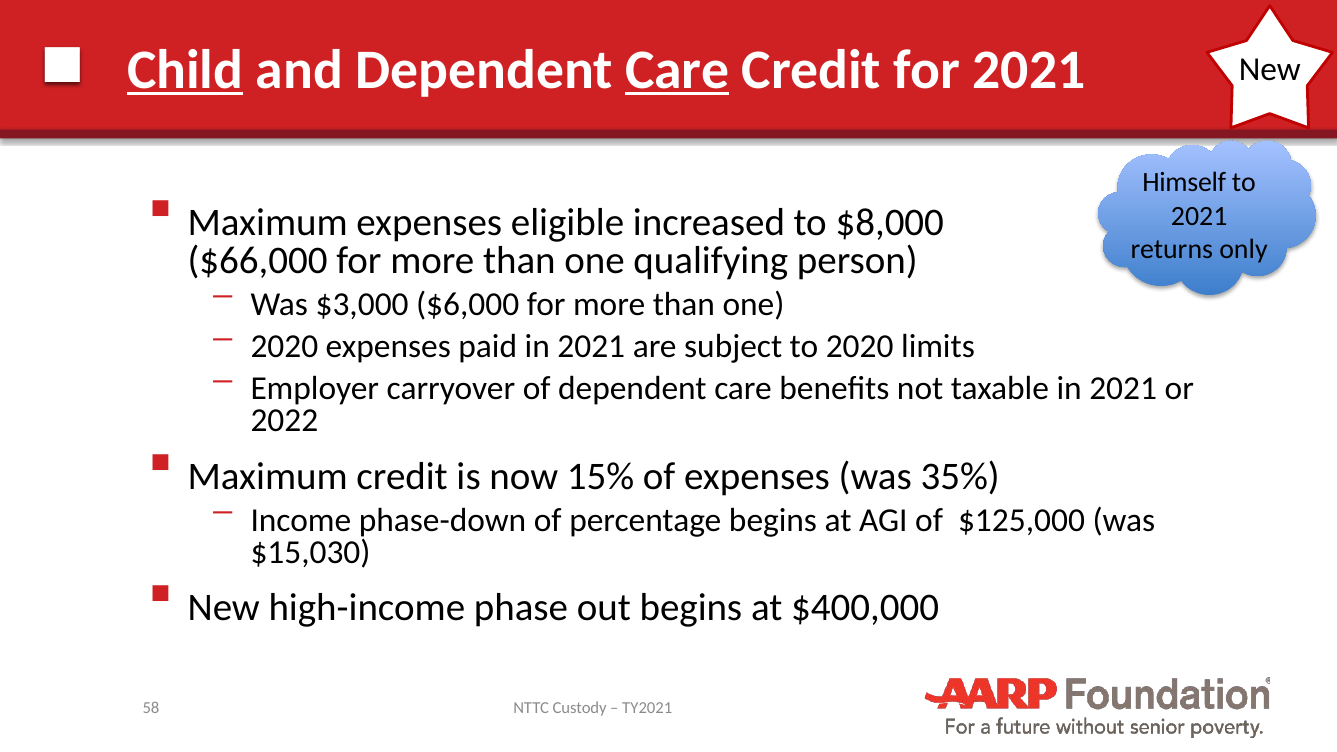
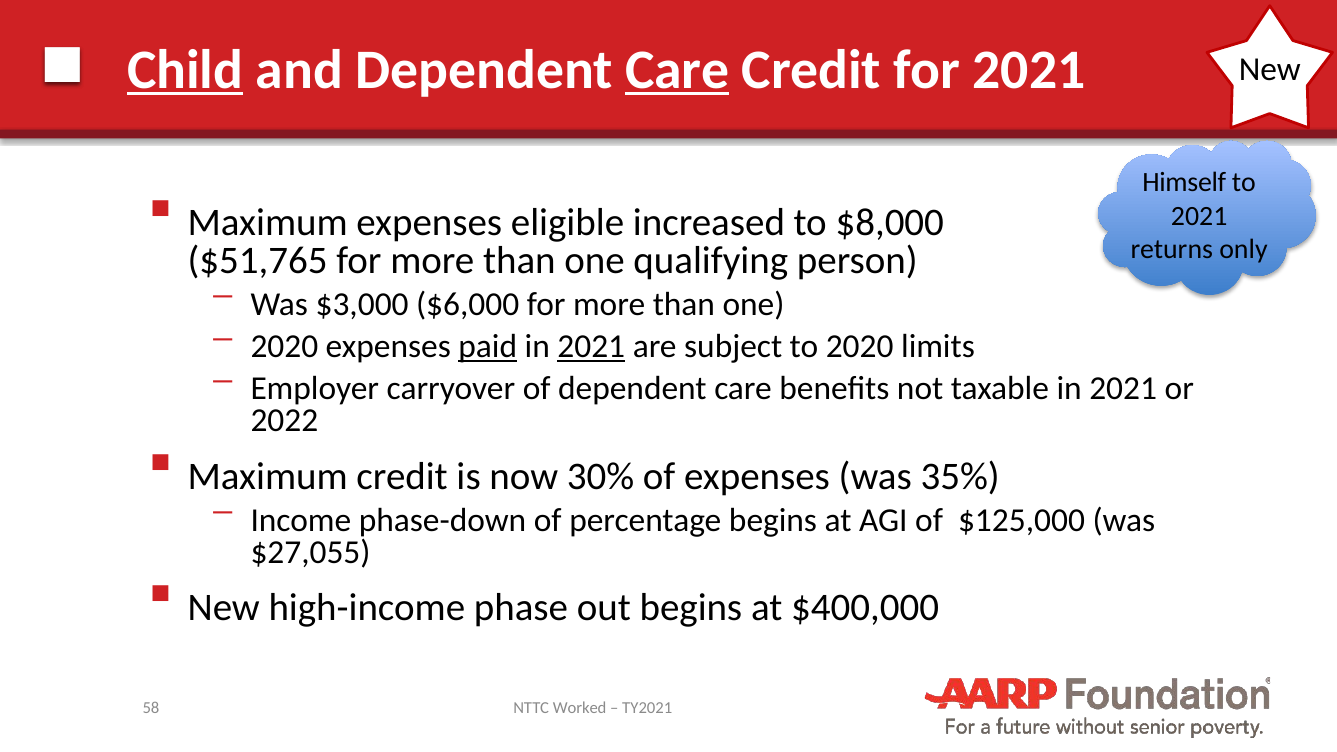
$66,000: $66,000 -> $51,765
paid underline: none -> present
2021 at (591, 346) underline: none -> present
15%: 15% -> 30%
$15,030: $15,030 -> $27,055
Custody: Custody -> Worked
